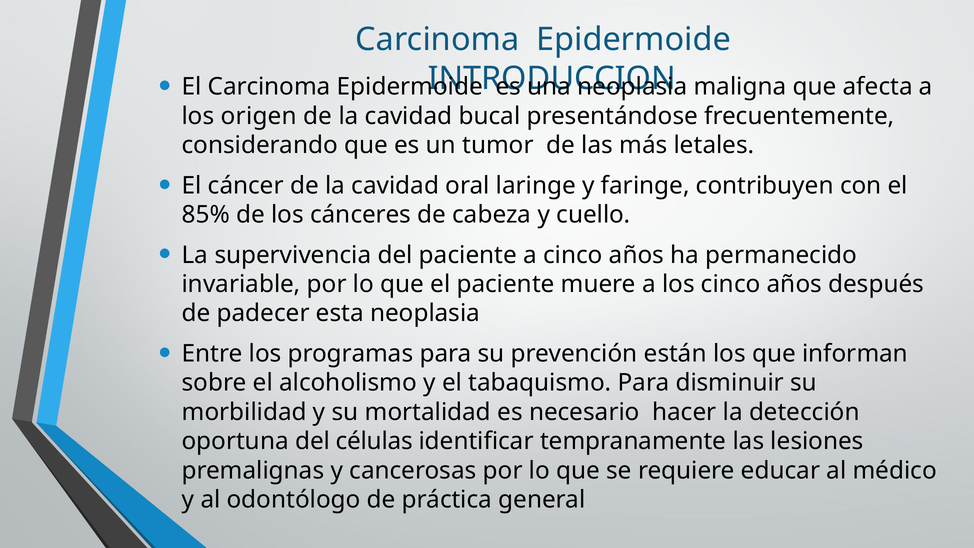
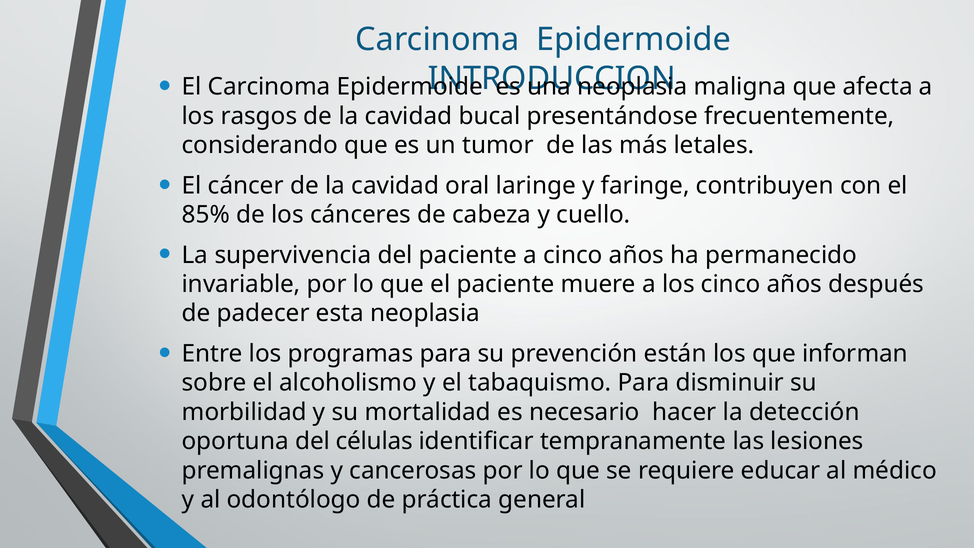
origen: origen -> rasgos
